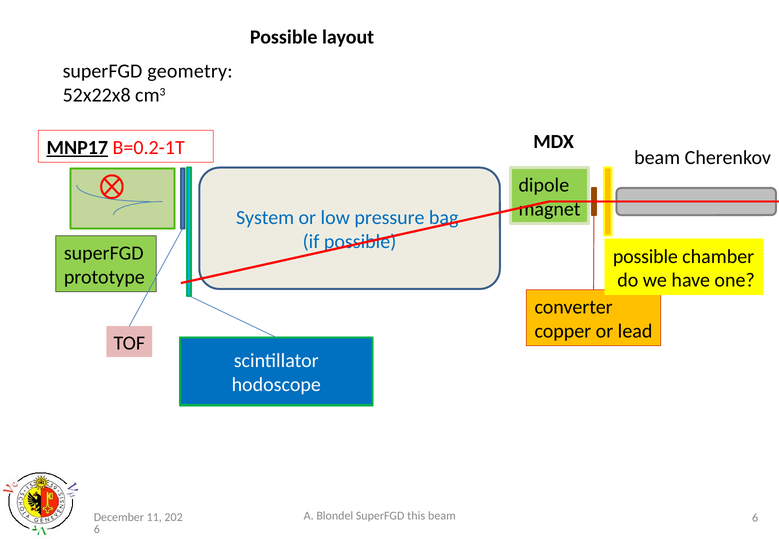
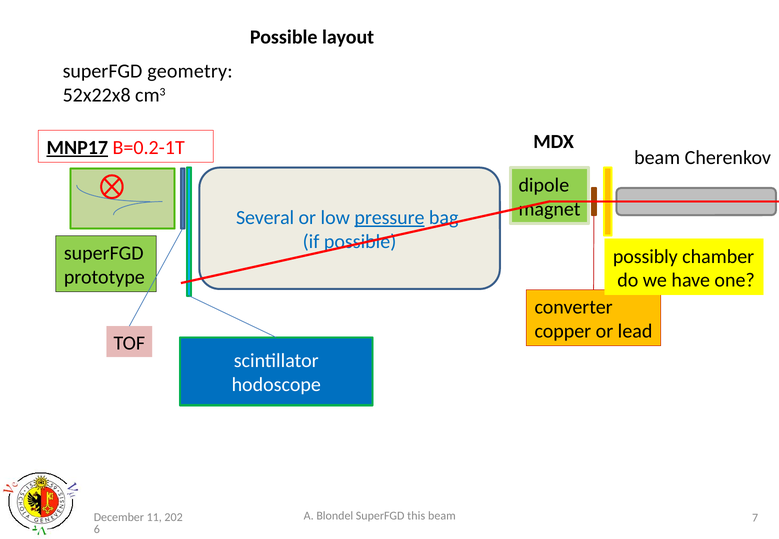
System: System -> Several
pressure underline: none -> present
possible at (645, 257): possible -> possibly
beam 6: 6 -> 7
